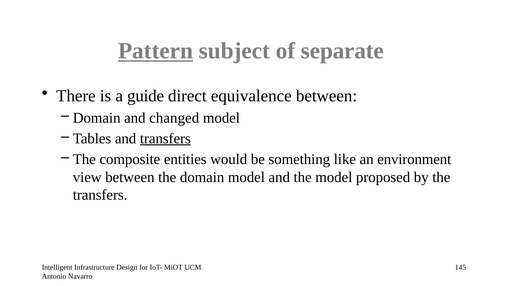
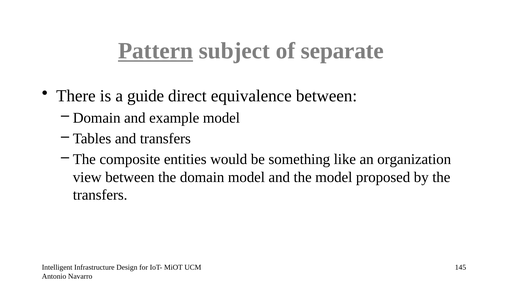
changed: changed -> example
transfers at (165, 138) underline: present -> none
environment: environment -> organization
